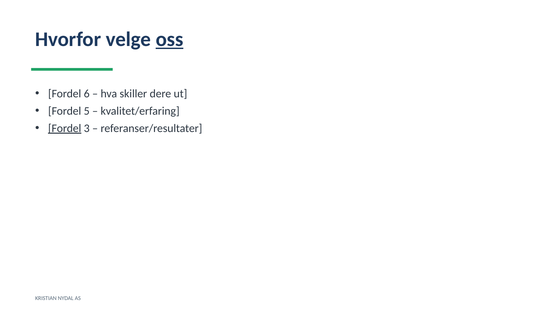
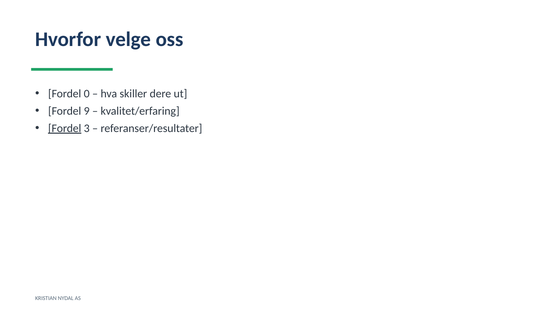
oss underline: present -> none
6: 6 -> 0
5: 5 -> 9
